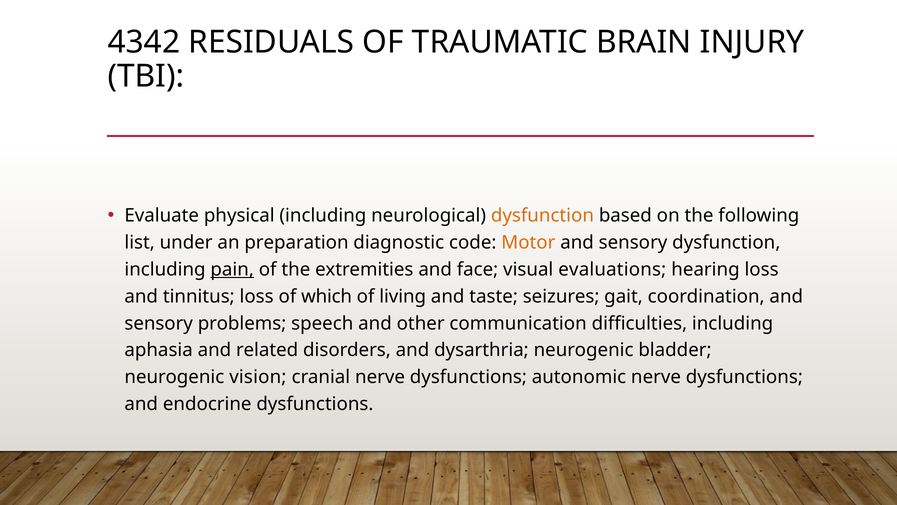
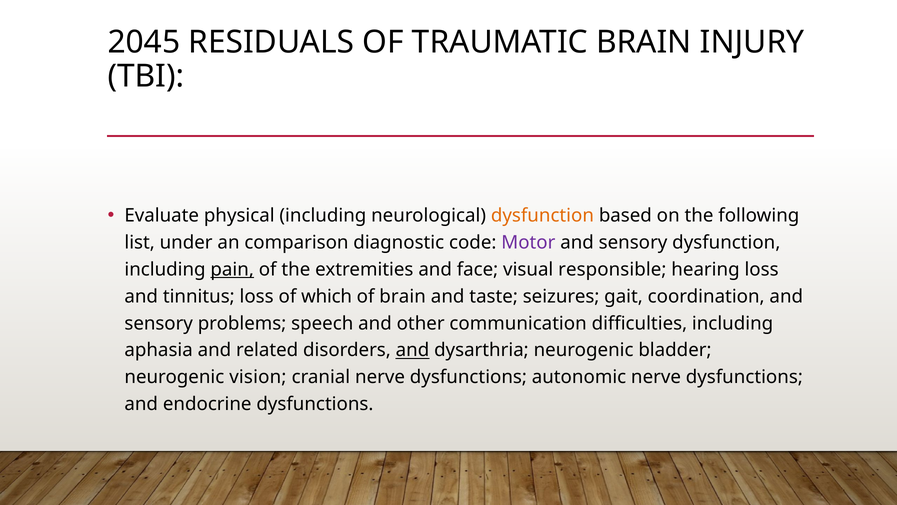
4342: 4342 -> 2045
preparation: preparation -> comparison
Motor colour: orange -> purple
evaluations: evaluations -> responsible
of living: living -> brain
and at (412, 350) underline: none -> present
